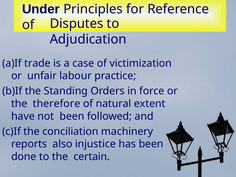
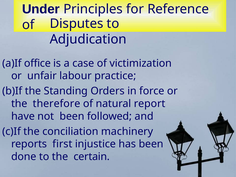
trade: trade -> office
extent: extent -> report
also: also -> first
